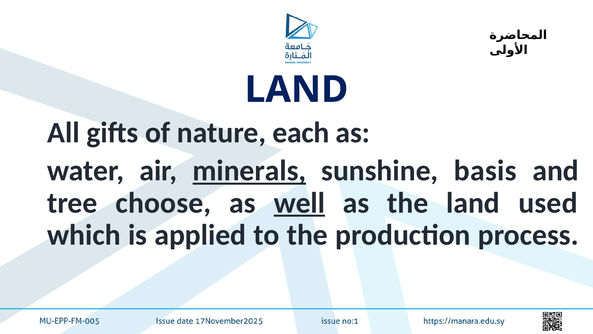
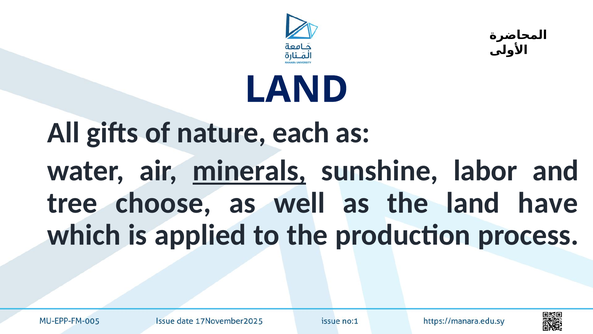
basis: basis -> labor
well underline: present -> none
used: used -> have
